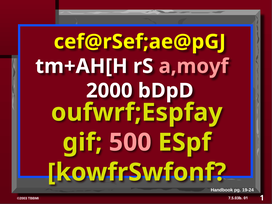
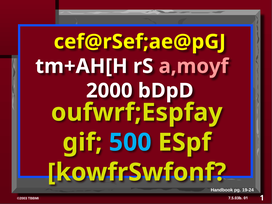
500 colour: pink -> light blue
